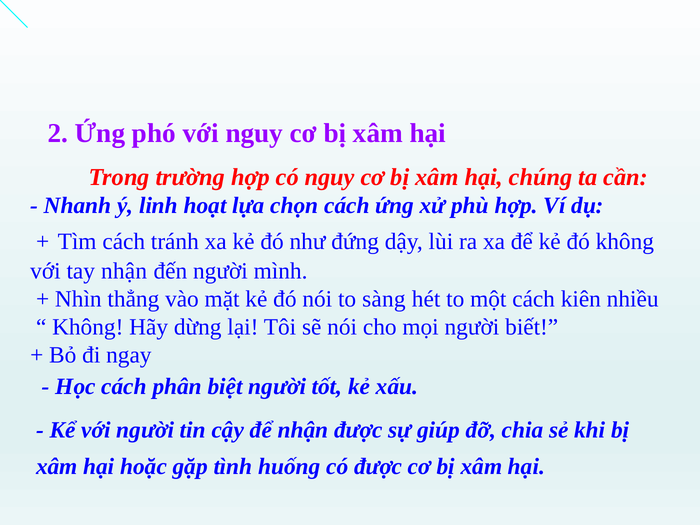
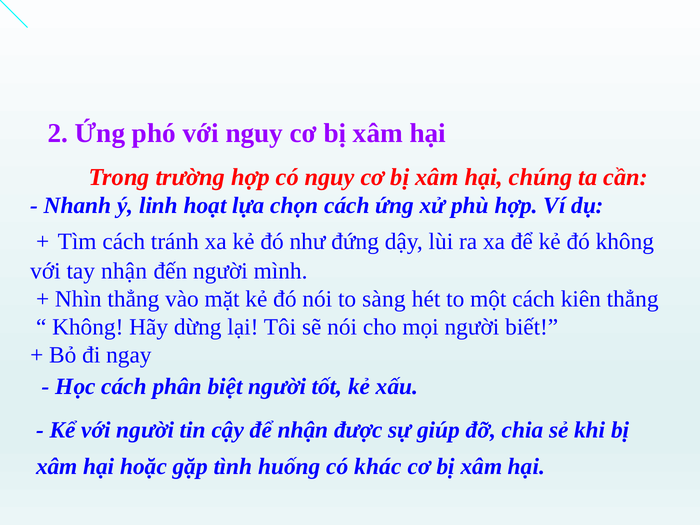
kiên nhiều: nhiều -> thẳng
có được: được -> khác
